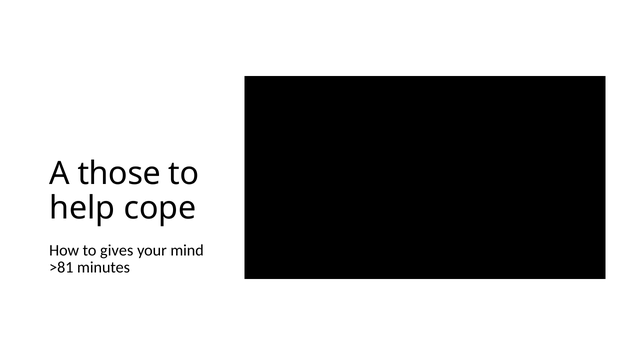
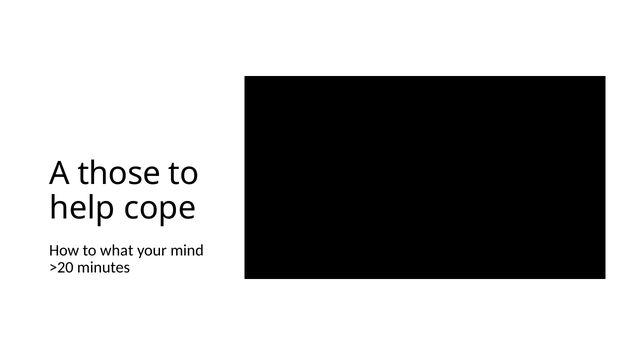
gives: gives -> what
>81: >81 -> >20
